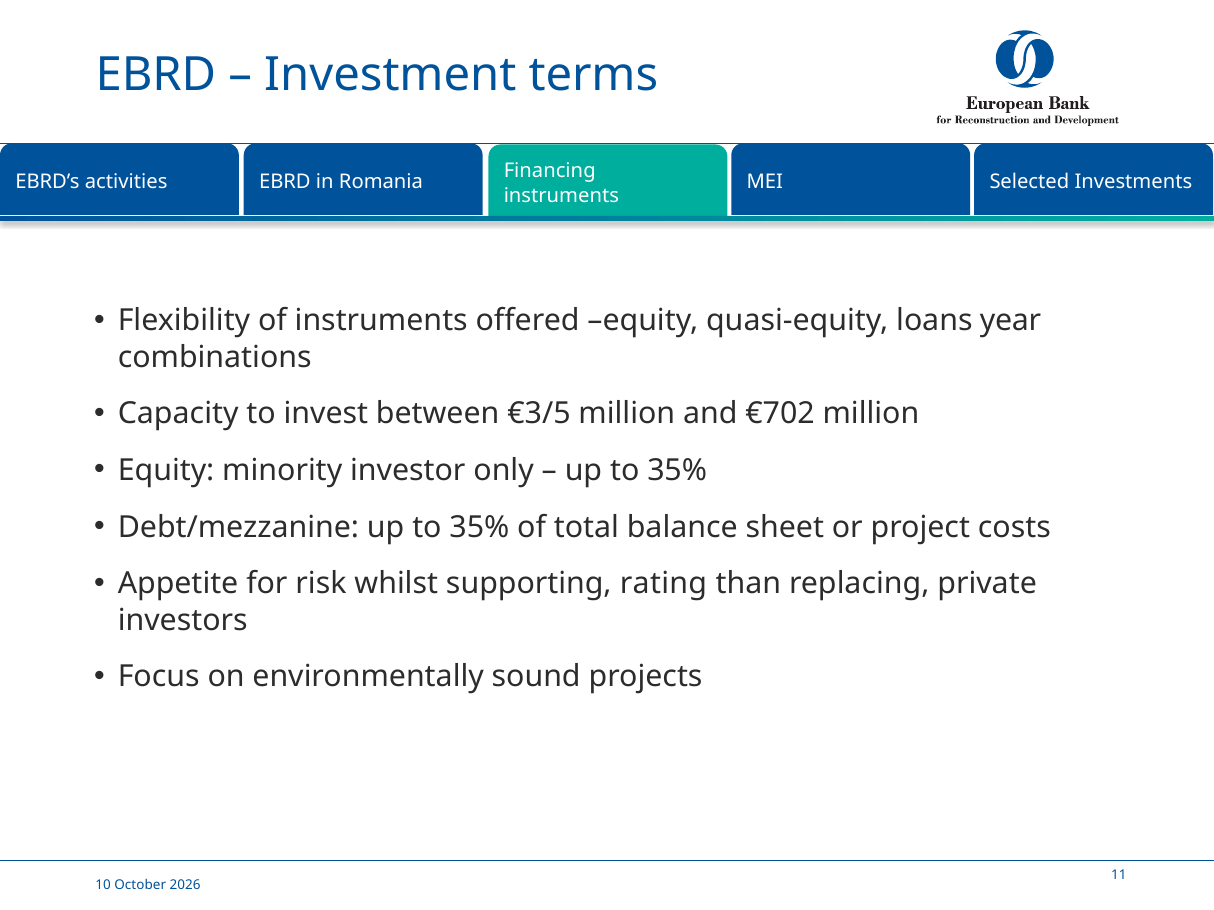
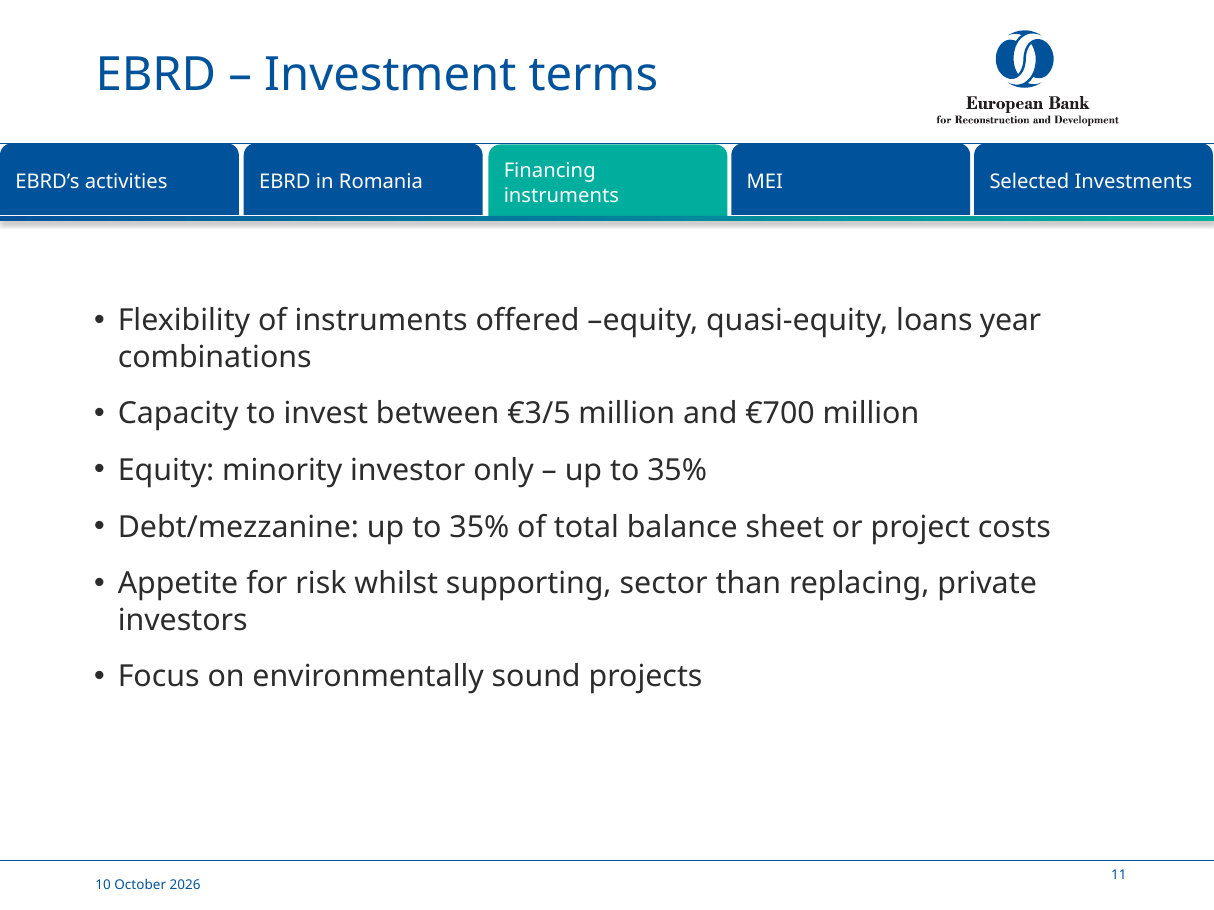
€702: €702 -> €700
rating: rating -> sector
